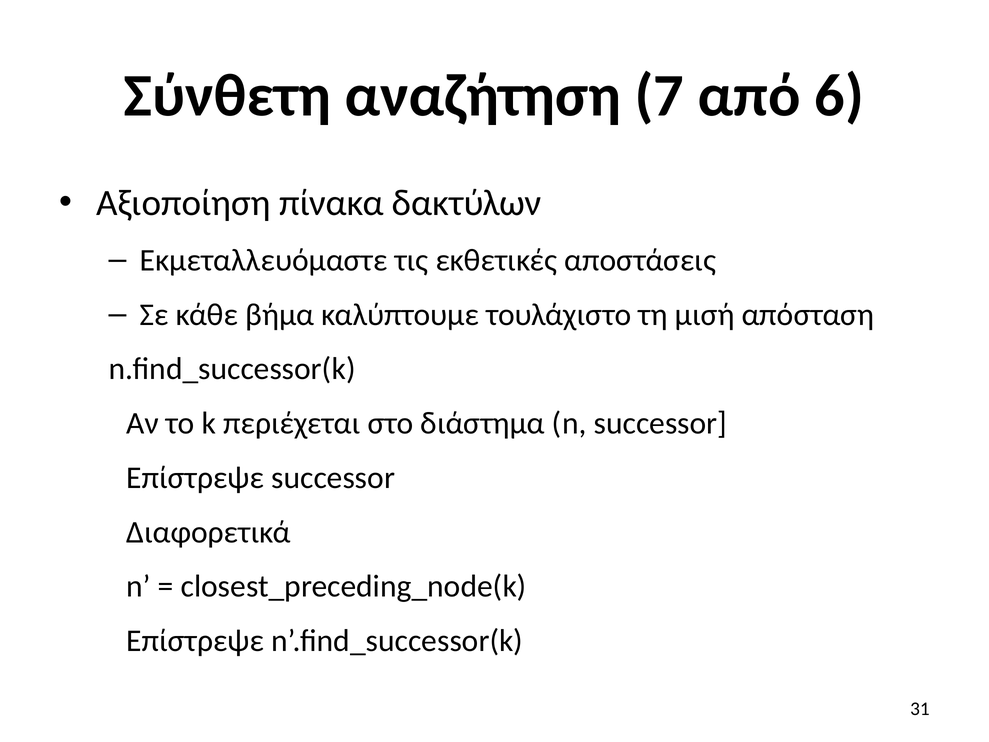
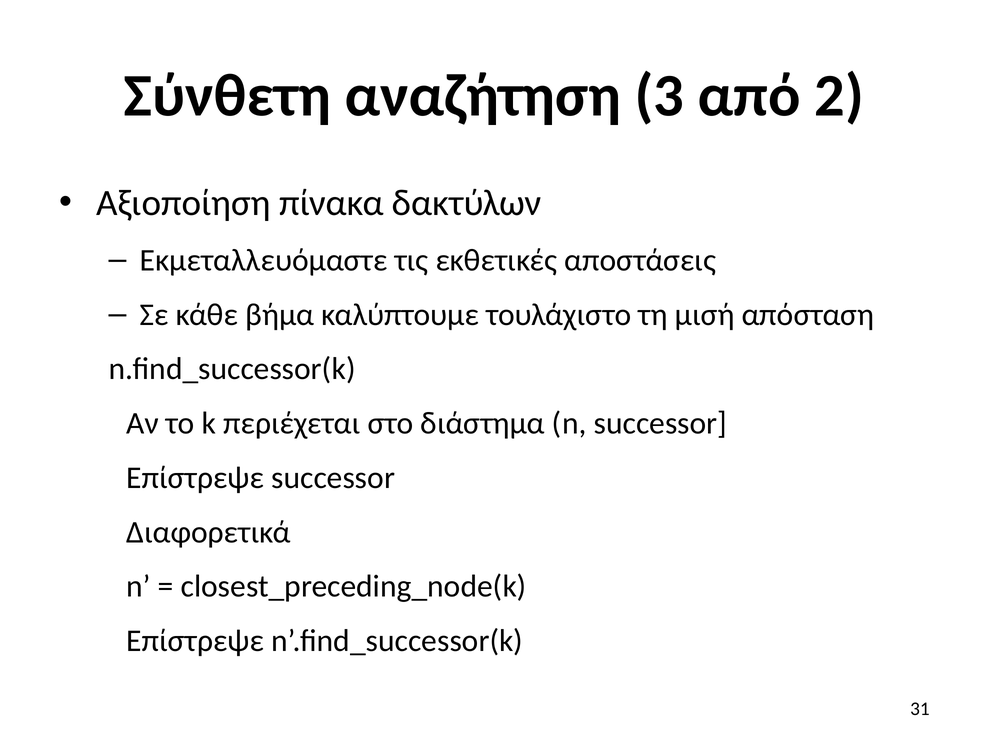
7: 7 -> 3
6: 6 -> 2
